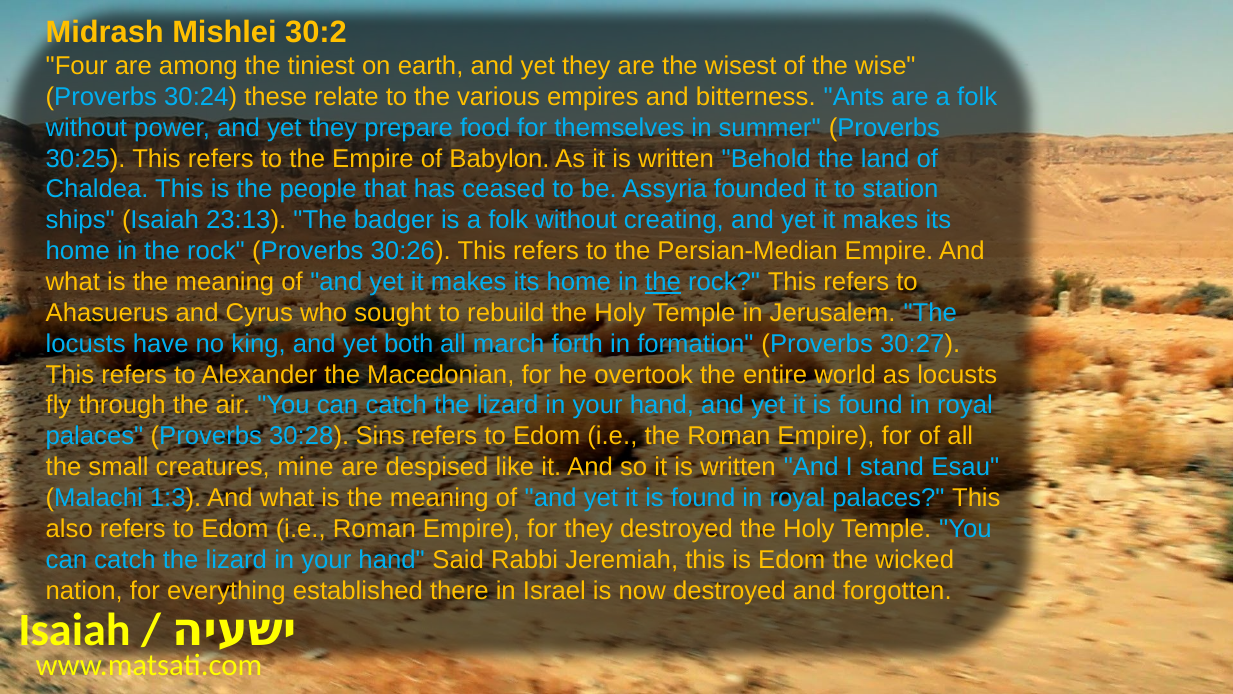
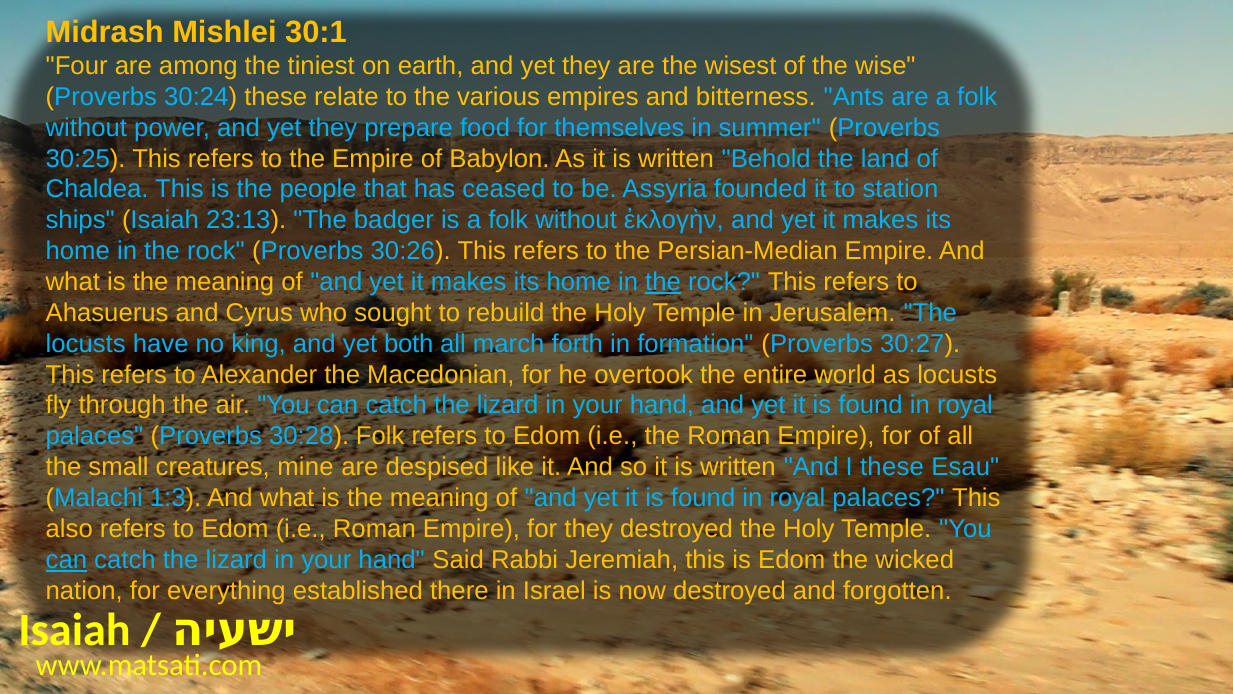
30:2: 30:2 -> 30:1
creating: creating -> ἐκλογὴν
30:28 Sins: Sins -> Folk
I stand: stand -> these
can at (66, 559) underline: none -> present
